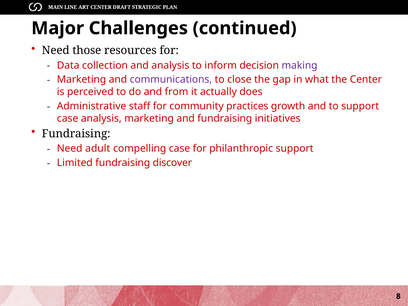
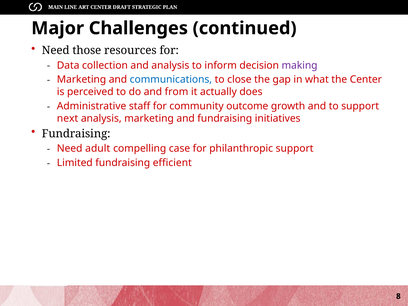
communications colour: purple -> blue
practices: practices -> outcome
case at (68, 118): case -> next
discover: discover -> efficient
